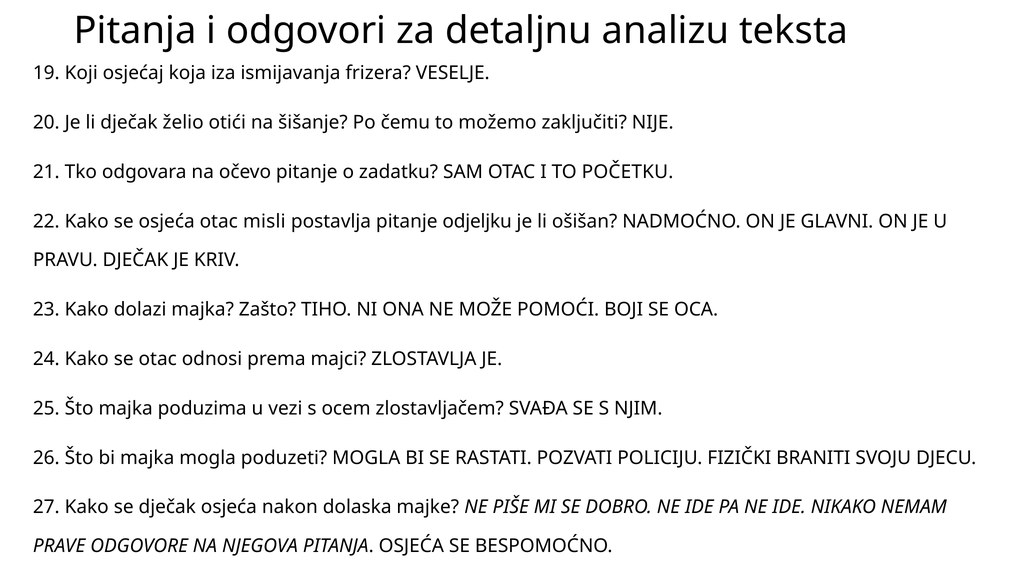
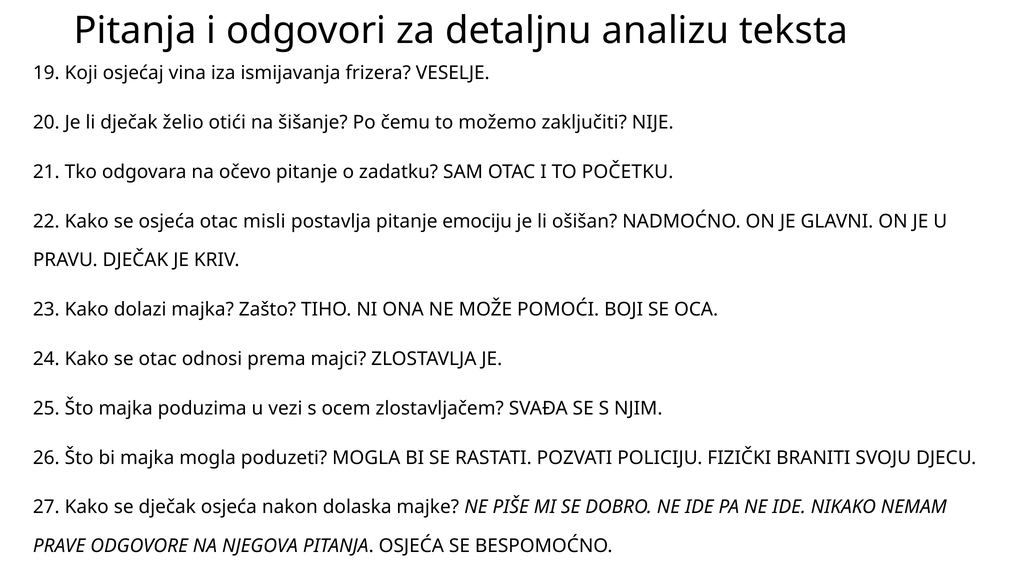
koja: koja -> vina
odjeljku: odjeljku -> emociju
